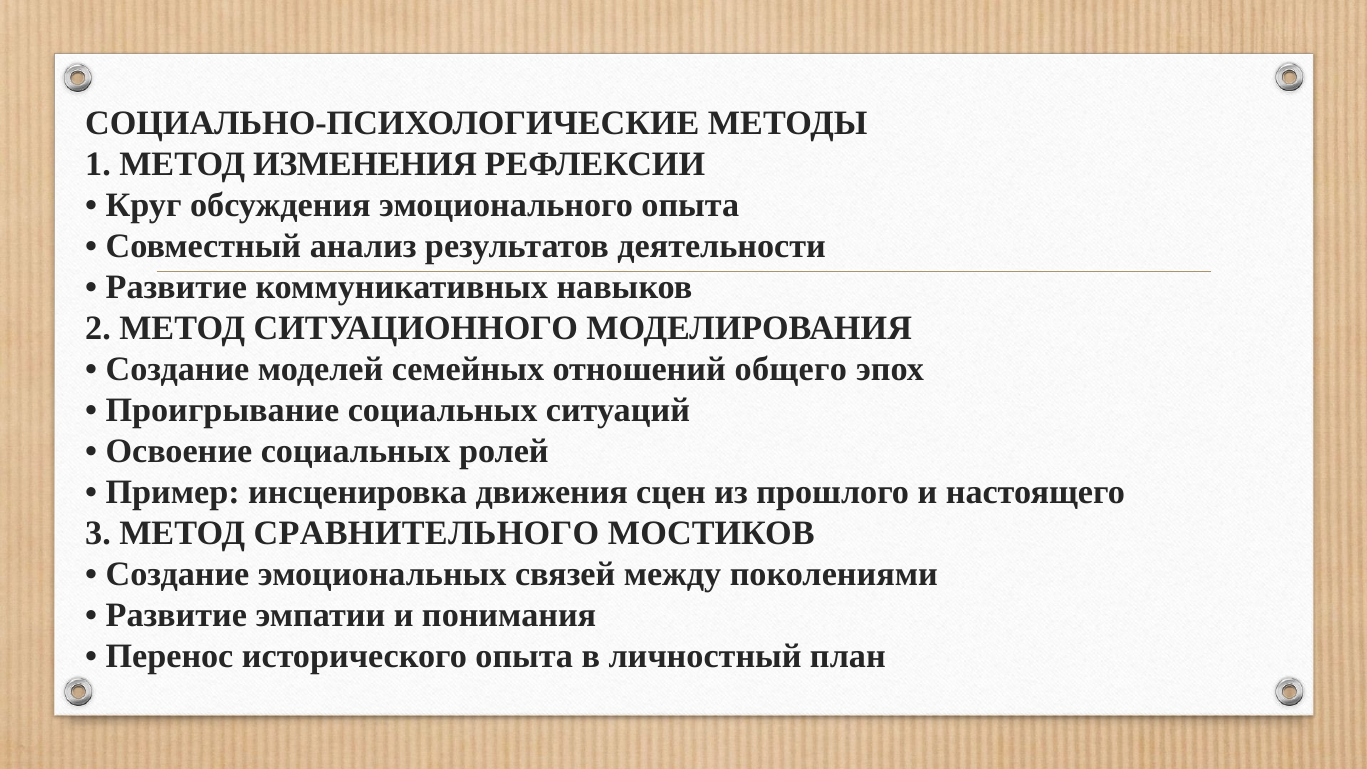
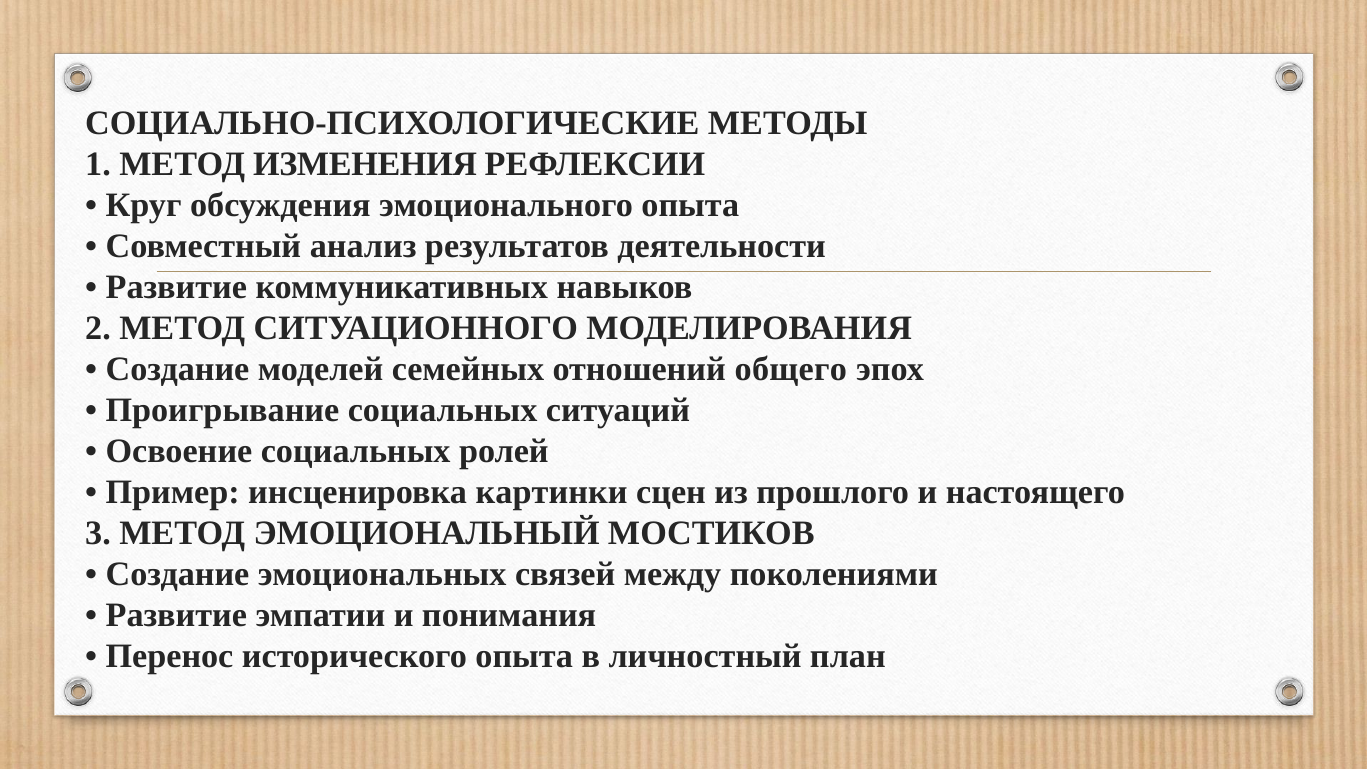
движения: движения -> картинки
СРАВНИТЕЛЬНОГО: СРАВНИТЕЛЬНОГО -> ЭМОЦИОНАЛЬНЫЙ
